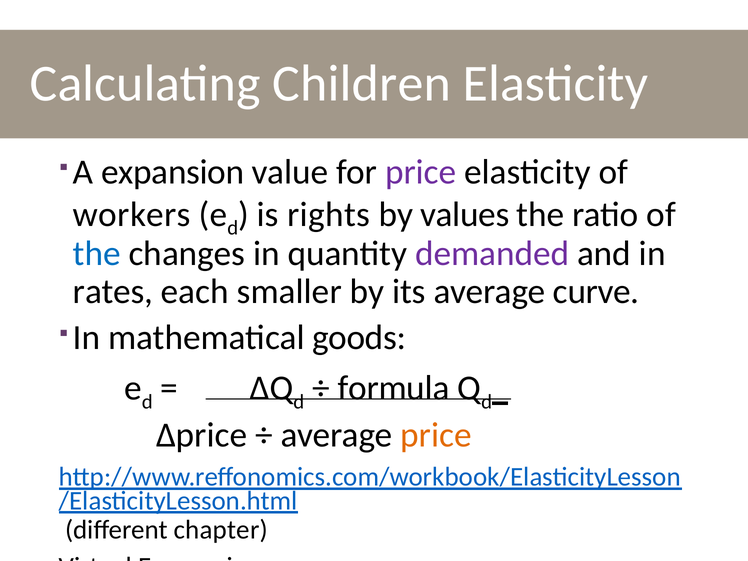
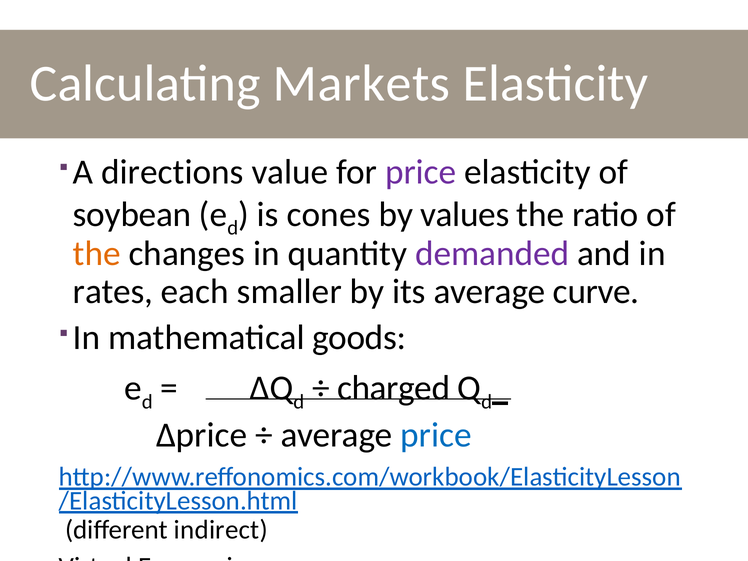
Children: Children -> Markets
expansion: expansion -> directions
workers: workers -> soybean
rights: rights -> cones
the at (97, 254) colour: blue -> orange
formula: formula -> charged
price at (436, 435) colour: orange -> blue
chapter: chapter -> indirect
